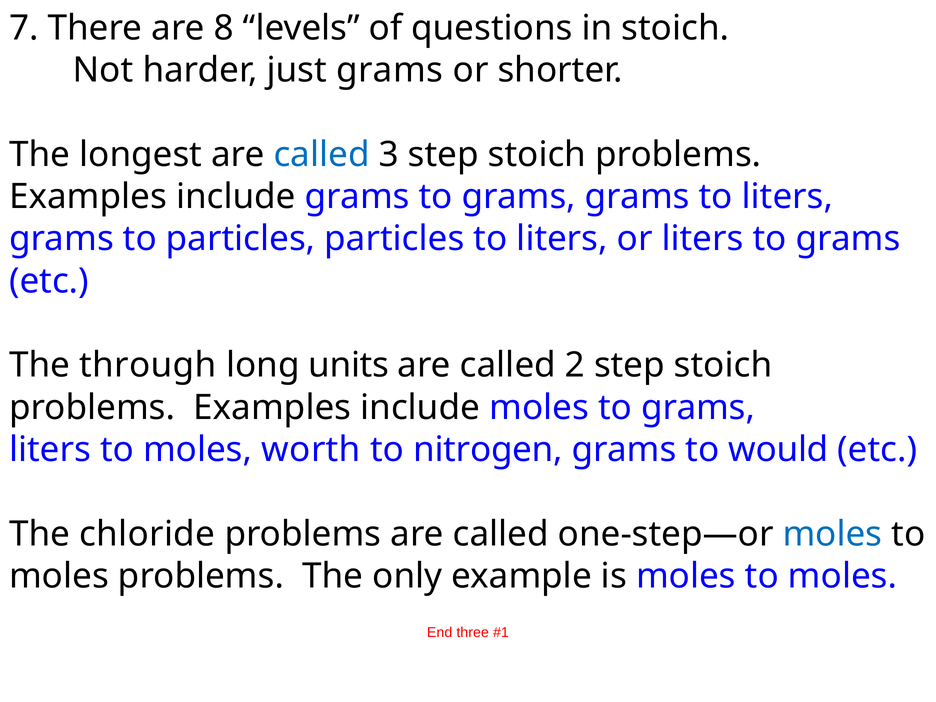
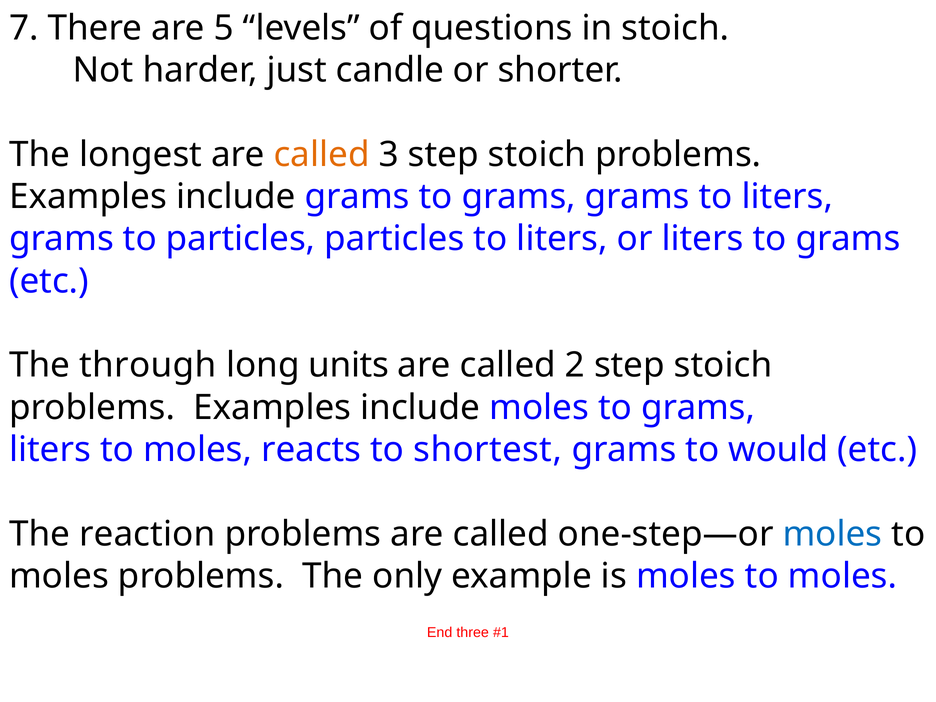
8: 8 -> 5
just grams: grams -> candle
called at (322, 155) colour: blue -> orange
worth: worth -> reacts
nitrogen: nitrogen -> shortest
chloride: chloride -> reaction
